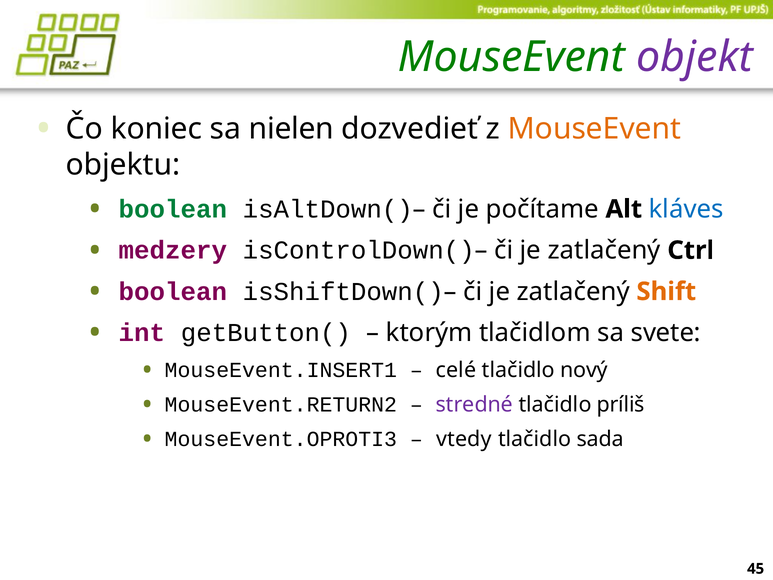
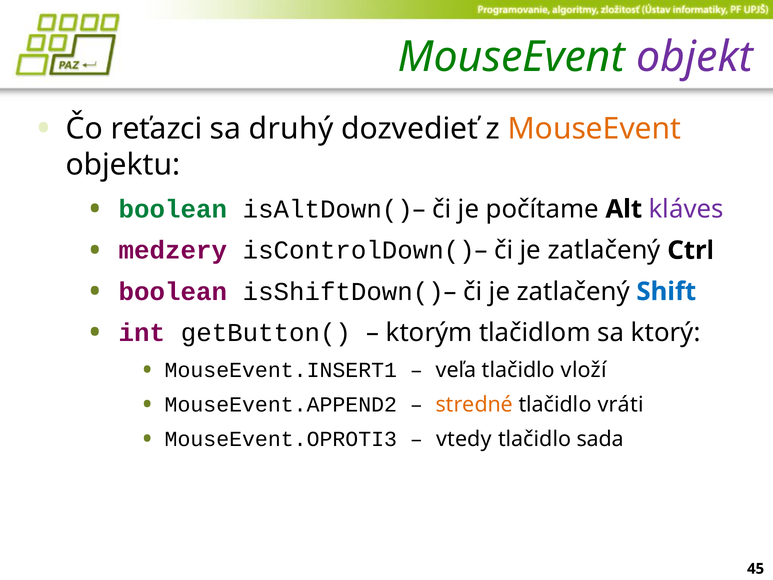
koniec: koniec -> reťazci
nielen: nielen -> druhý
kláves colour: blue -> purple
Shift colour: orange -> blue
svete: svete -> ktorý
celé: celé -> veľa
nový: nový -> vloží
MouseEvent.RETURN2: MouseEvent.RETURN2 -> MouseEvent.APPEND2
stredné colour: purple -> orange
príliš: príliš -> vráti
